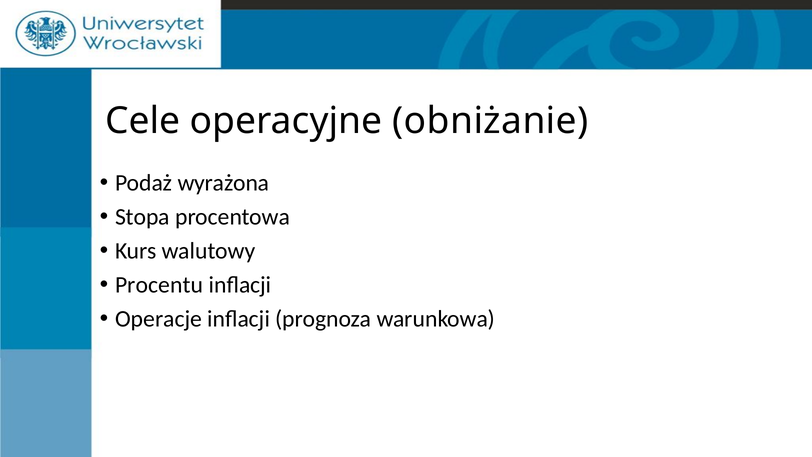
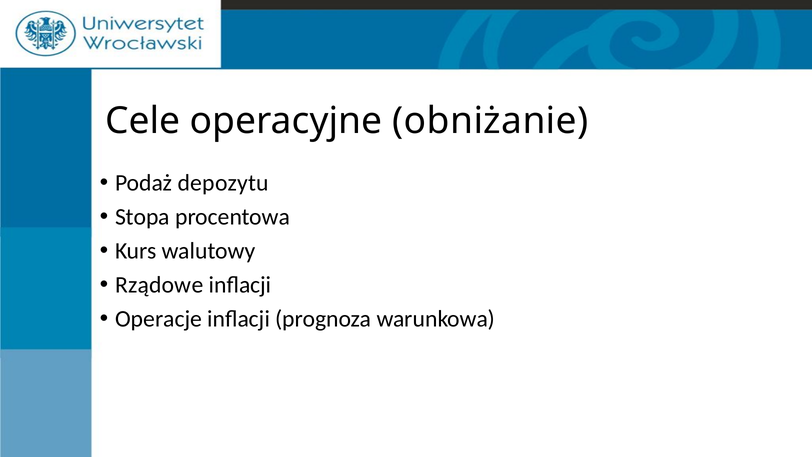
wyrażona: wyrażona -> depozytu
Procentu: Procentu -> Rządowe
